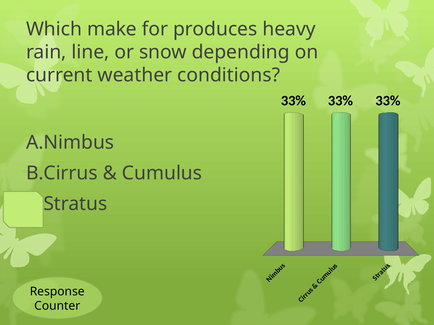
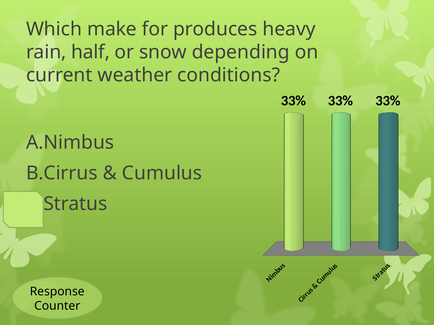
line: line -> half
